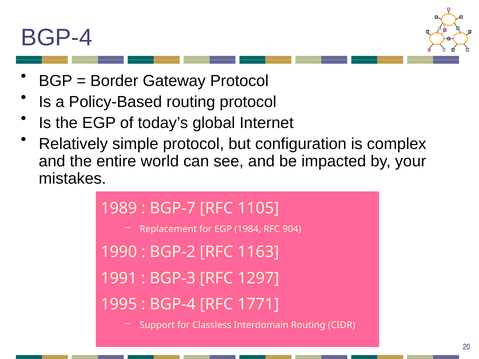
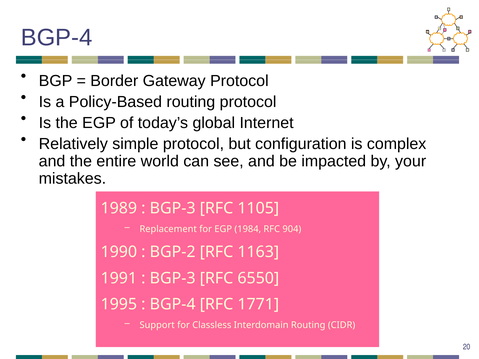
BGP-7 at (173, 209): BGP-7 -> BGP-3
1297: 1297 -> 6550
